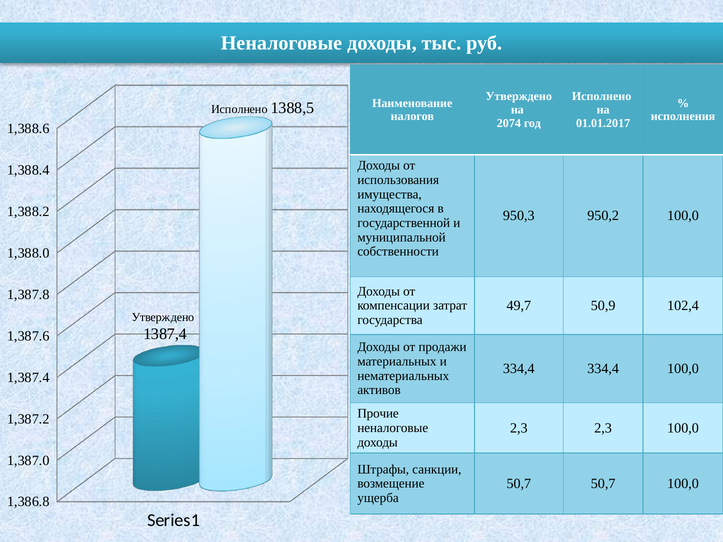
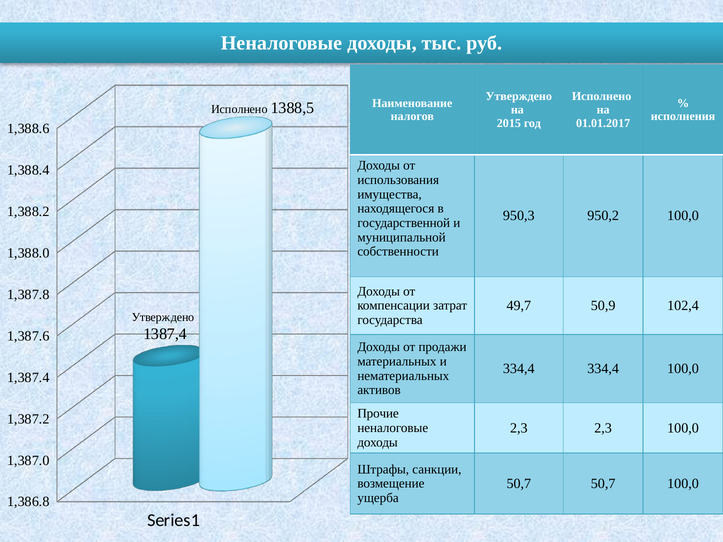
2074: 2074 -> 2015
